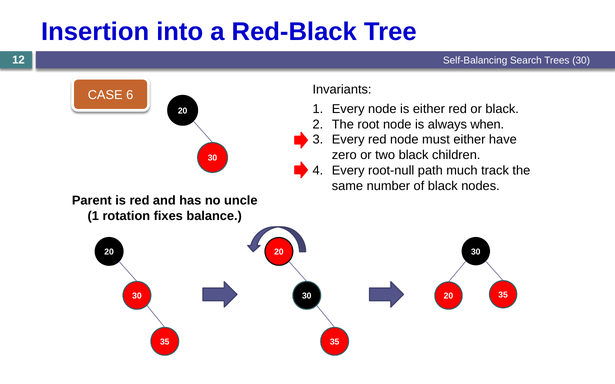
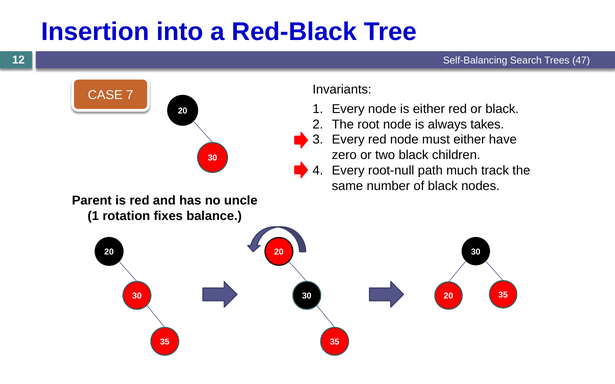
Trees 30: 30 -> 47
6: 6 -> 7
when: when -> takes
